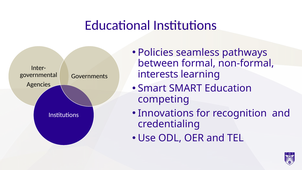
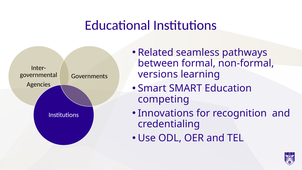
Policies: Policies -> Related
interests: interests -> versions
